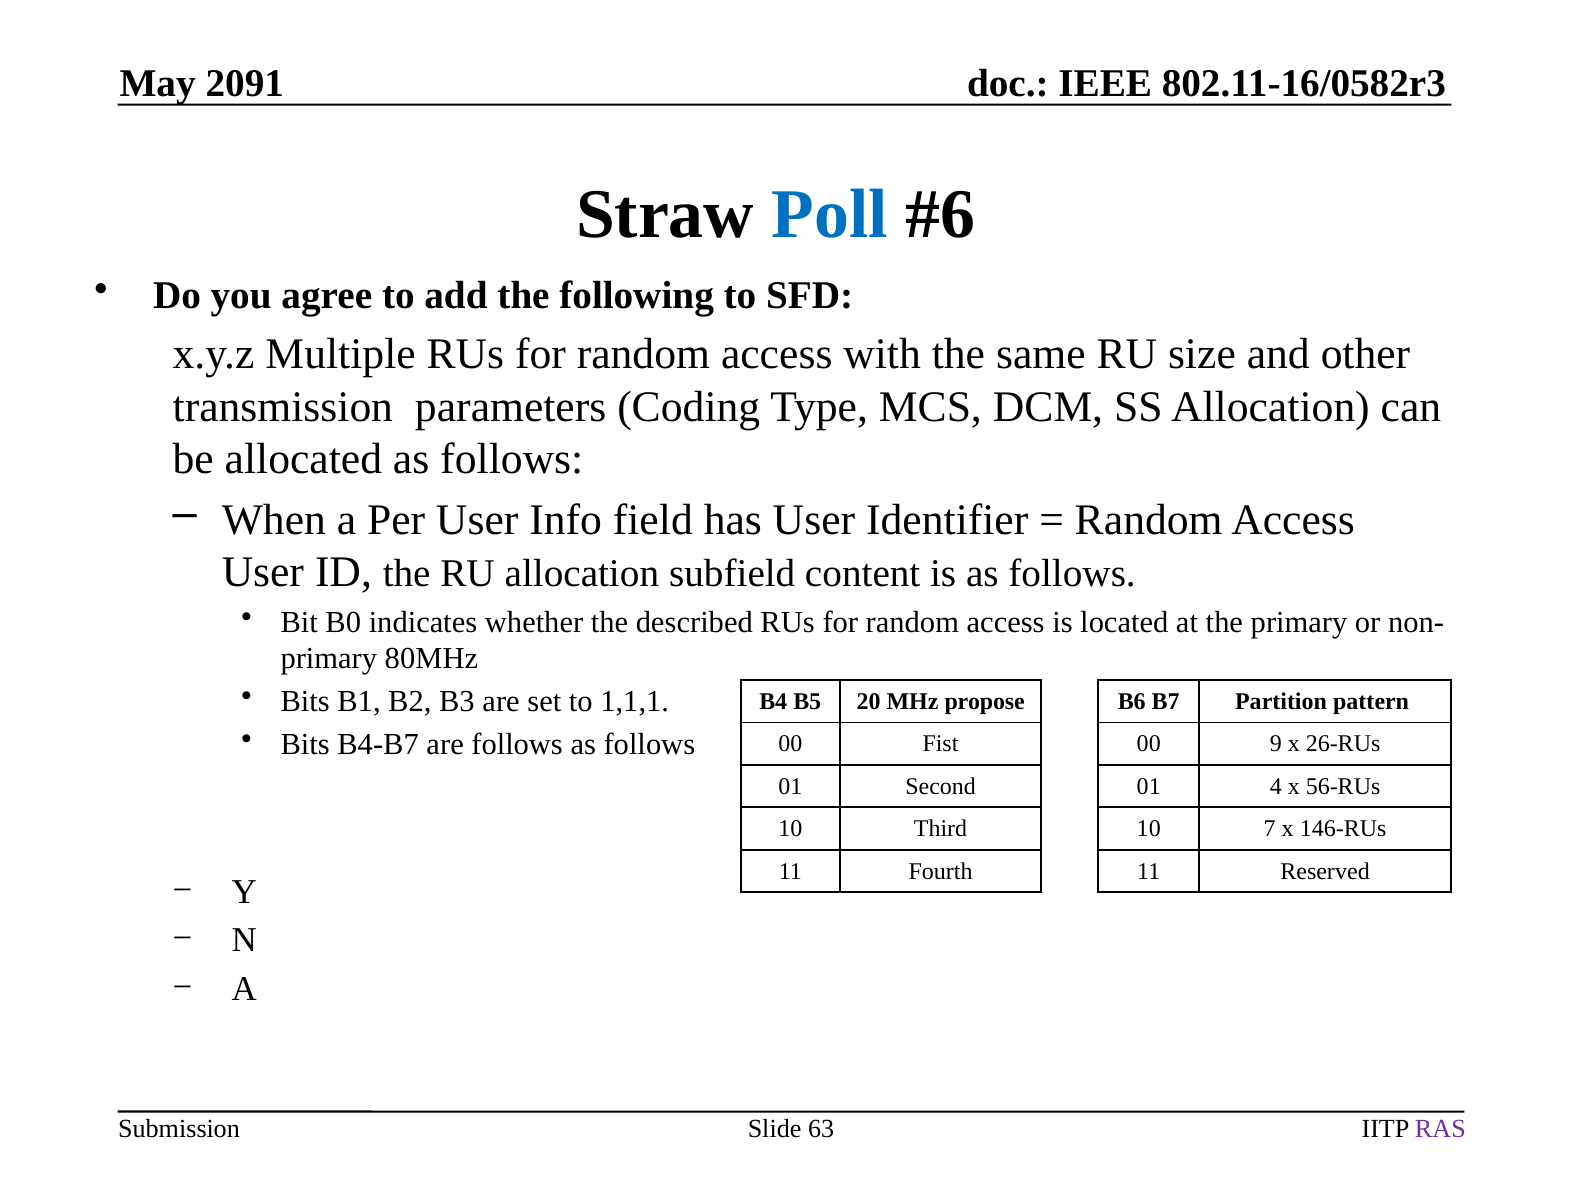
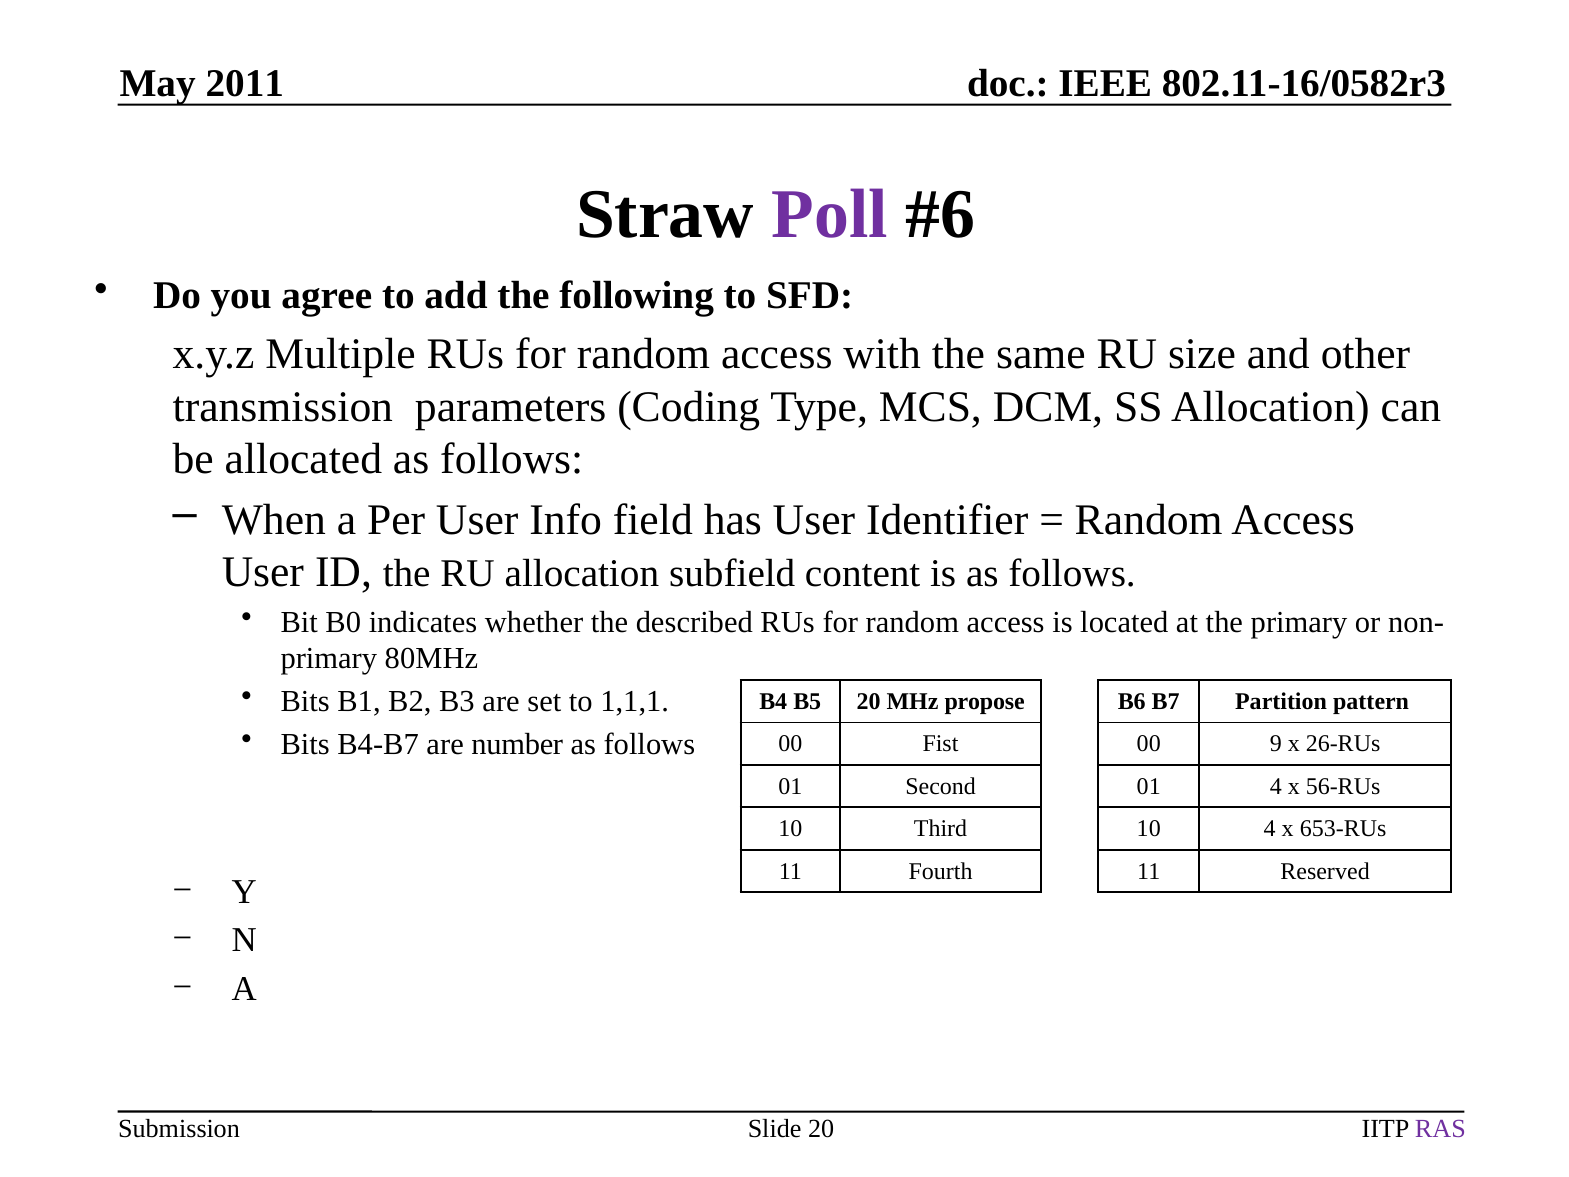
2091: 2091 -> 2011
Poll colour: blue -> purple
are follows: follows -> number
10 7: 7 -> 4
146-RUs: 146-RUs -> 653-RUs
Slide 63: 63 -> 20
